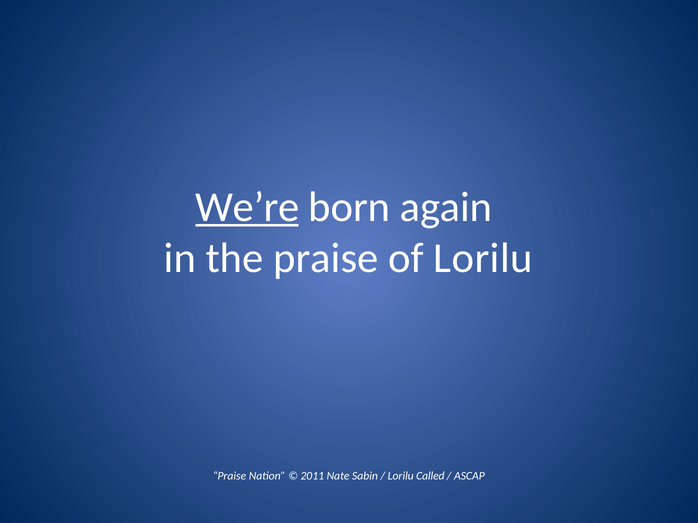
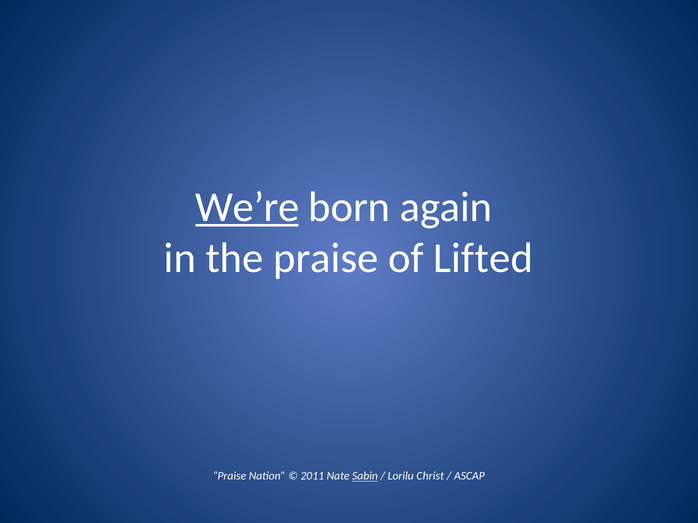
of Lorilu: Lorilu -> Lifted
Sabin underline: none -> present
Called: Called -> Christ
